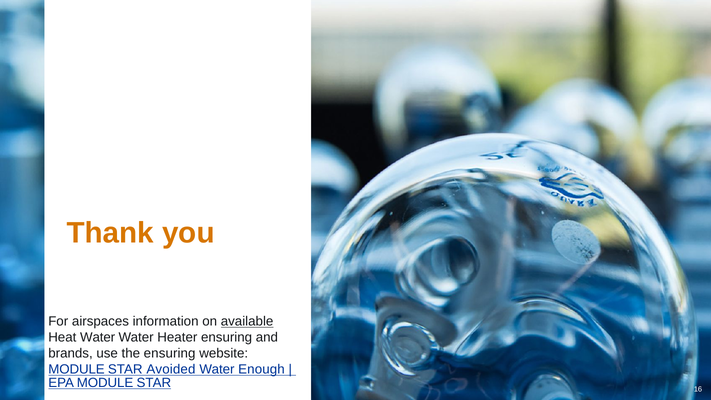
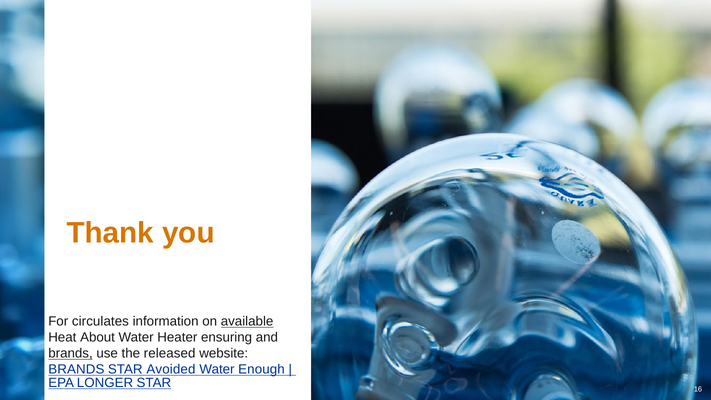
airspaces: airspaces -> circulates
Heat Water: Water -> About
brands at (71, 353) underline: none -> present
the ensuring: ensuring -> released
MODULE at (76, 369): MODULE -> BRANDS
EPA MODULE: MODULE -> LONGER
